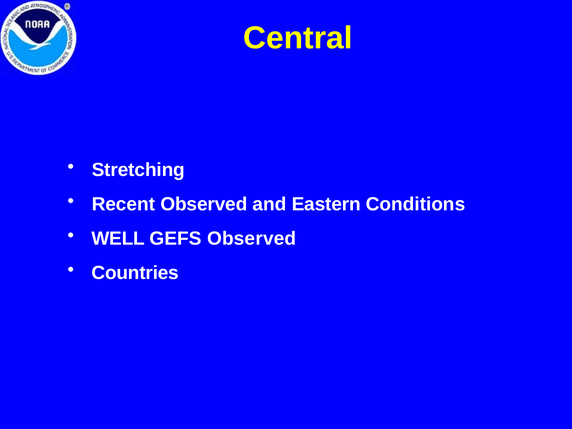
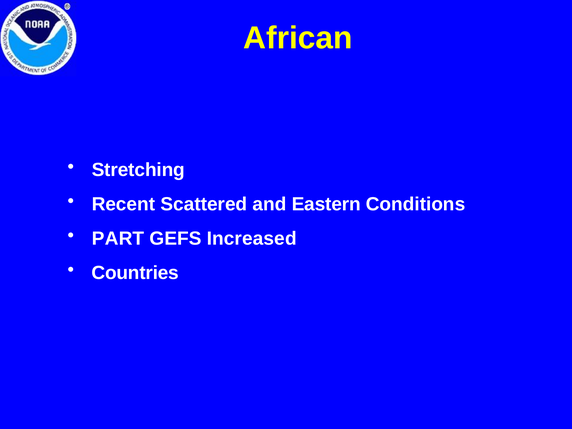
Central: Central -> African
Recent Observed: Observed -> Scattered
WELL: WELL -> PART
GEFS Observed: Observed -> Increased
